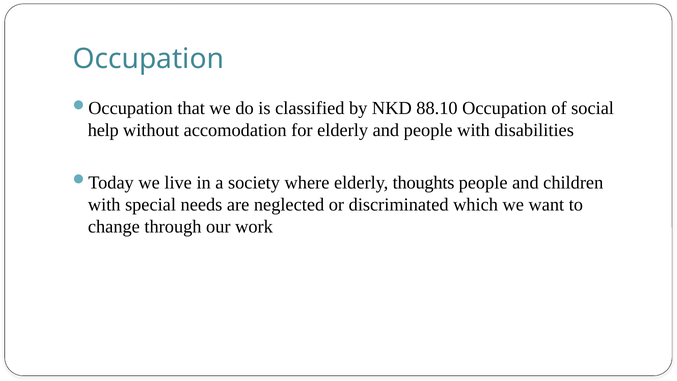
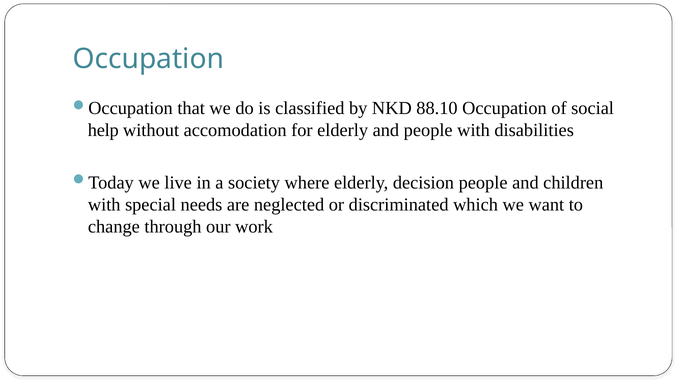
thoughts: thoughts -> decision
